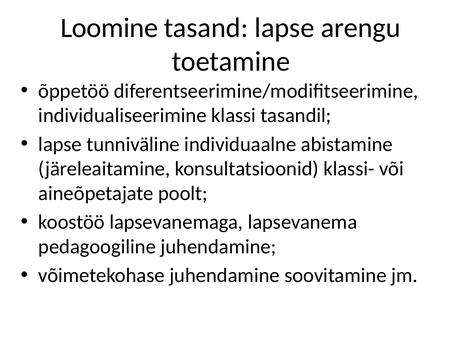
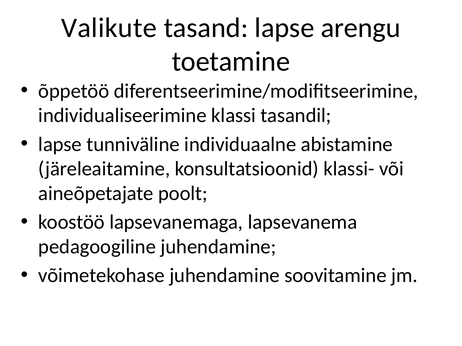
Loomine: Loomine -> Valikute
